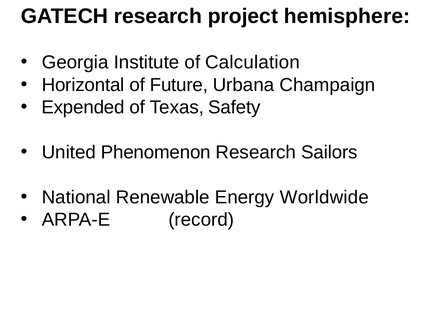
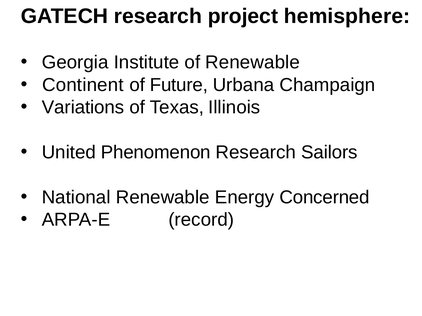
of Calculation: Calculation -> Renewable
Horizontal: Horizontal -> Continent
Expended: Expended -> Variations
Safety: Safety -> Illinois
Worldwide: Worldwide -> Concerned
